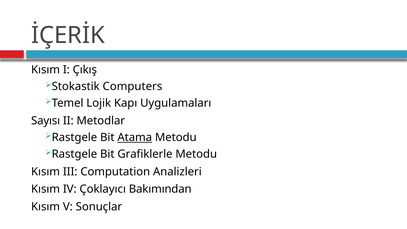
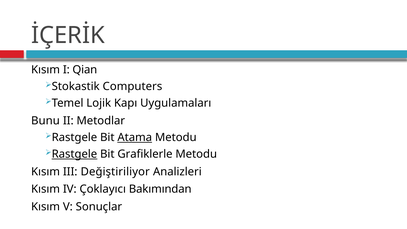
Çıkış: Çıkış -> Qian
Sayısı: Sayısı -> Bunu
Rastgele at (74, 154) underline: none -> present
Computation: Computation -> Değiştiriliyor
